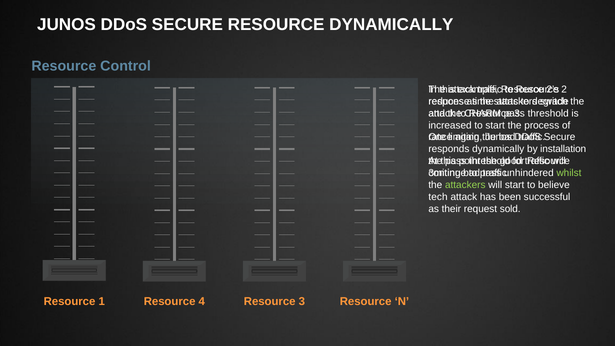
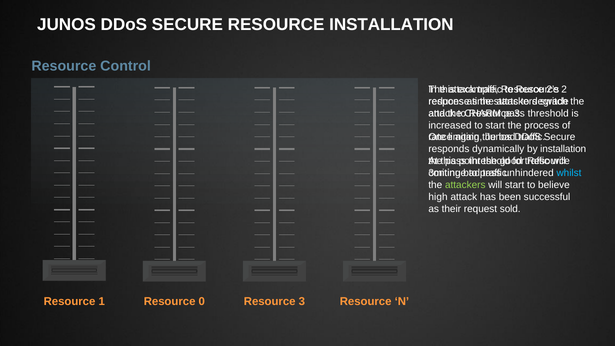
RESOURCE DYNAMICALLY: DYNAMICALLY -> INSTALLATION
whilst colour: light green -> light blue
tech: tech -> high
4: 4 -> 0
